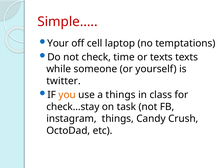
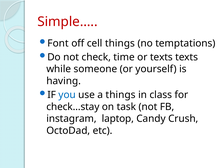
Your: Your -> Font
cell laptop: laptop -> things
twitter: twitter -> having
you colour: orange -> blue
instagram things: things -> laptop
